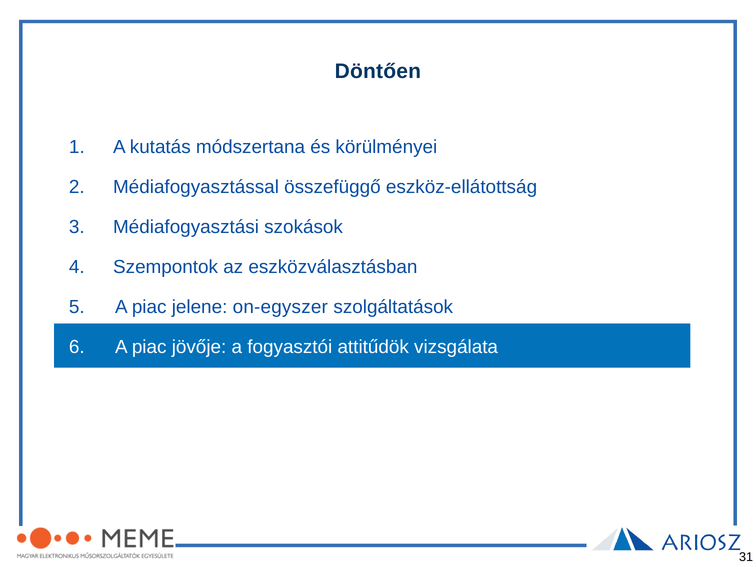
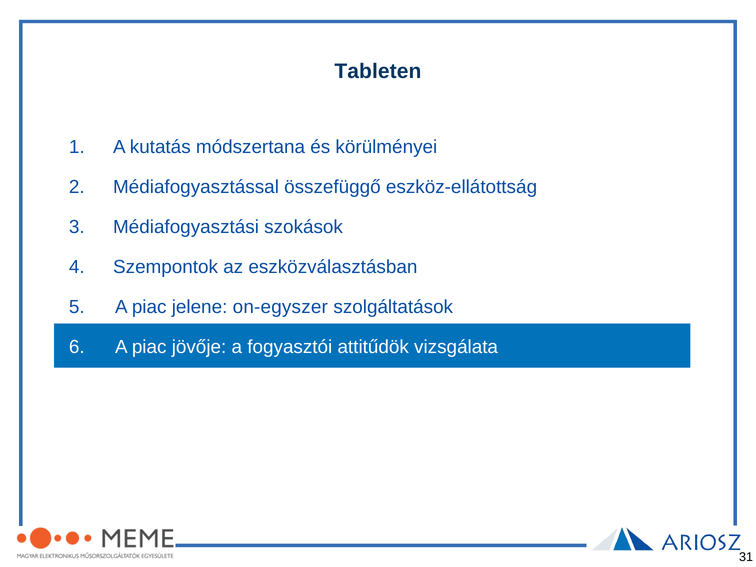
Döntően: Döntően -> Tableten
